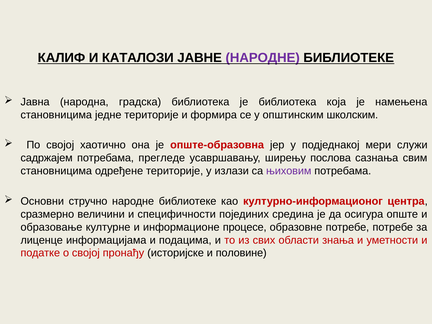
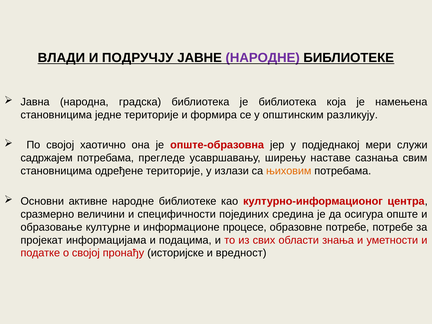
КАЛИФ: КАЛИФ -> ВЛАДИ
КАТАЛОЗИ: КАТАЛОЗИ -> ПОДРУЧЈУ
школским: школским -> разликују
послова: послова -> наставе
њиховим colour: purple -> orange
стручно: стручно -> активне
лиценце: лиценце -> пројекат
половине: половине -> вредност
